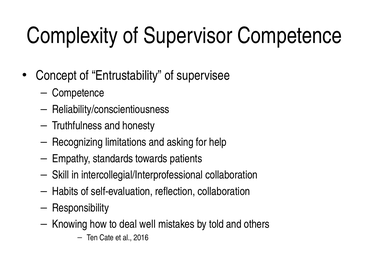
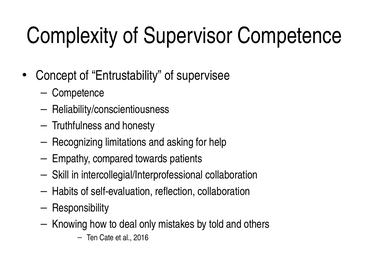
standards: standards -> compared
well: well -> only
